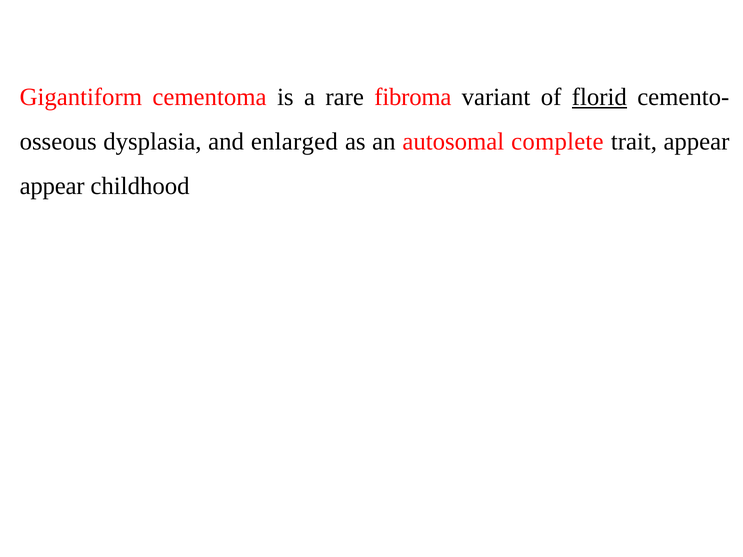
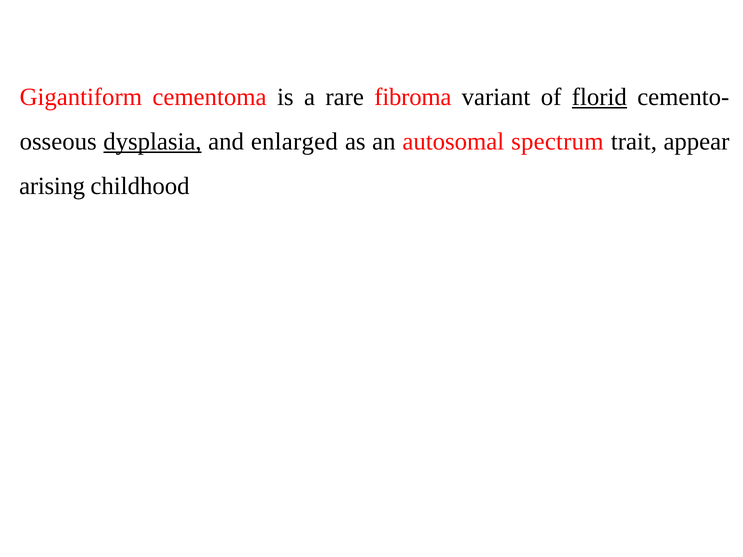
dysplasia underline: none -> present
complete: complete -> spectrum
appear at (52, 186): appear -> arising
